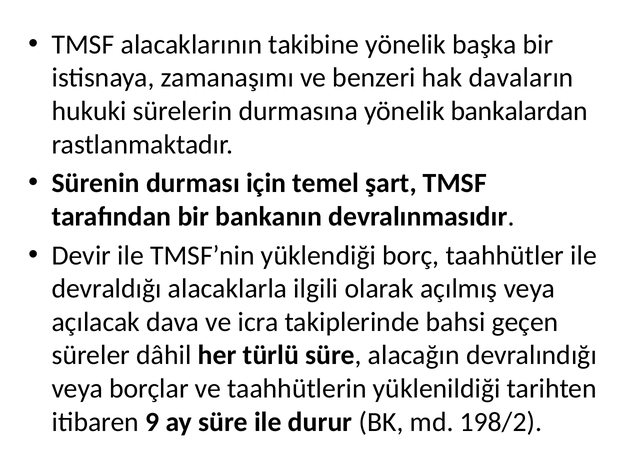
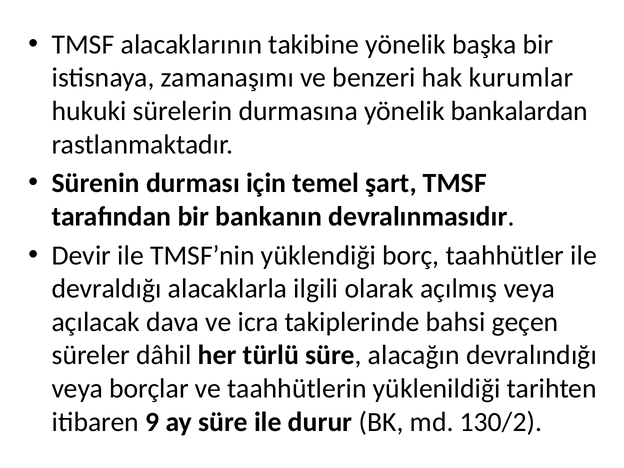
davaların: davaların -> kurumlar
198/2: 198/2 -> 130/2
